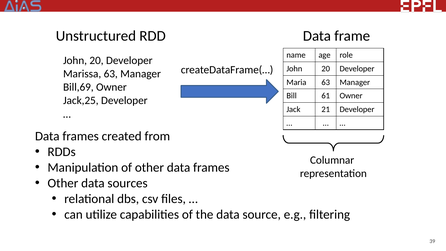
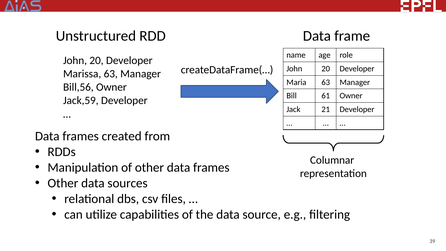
Bill,69: Bill,69 -> Bill,56
Jack,25: Jack,25 -> Jack,59
